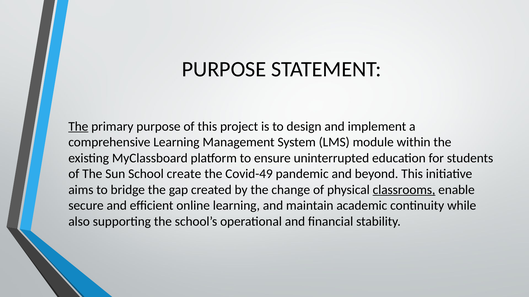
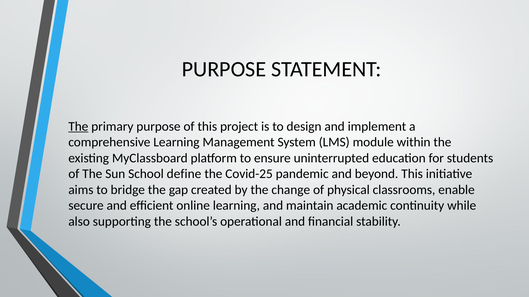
create: create -> define
Covid-49: Covid-49 -> Covid-25
classrooms underline: present -> none
